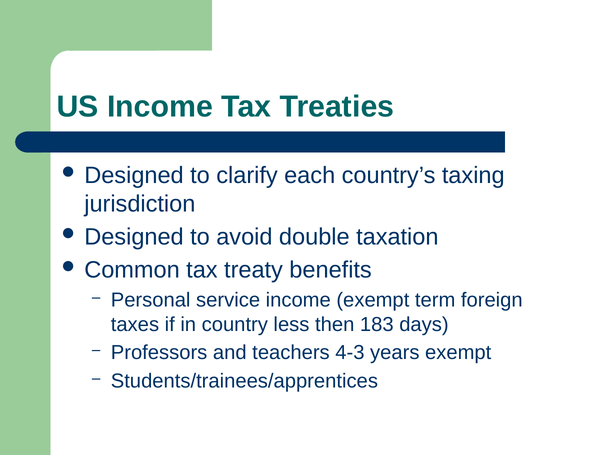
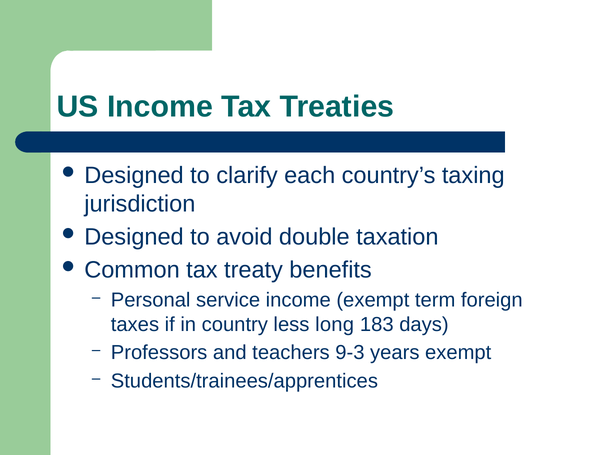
then: then -> long
4-3: 4-3 -> 9-3
